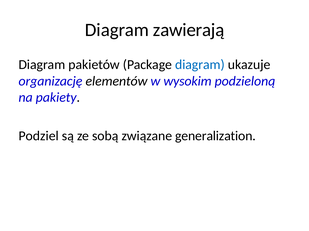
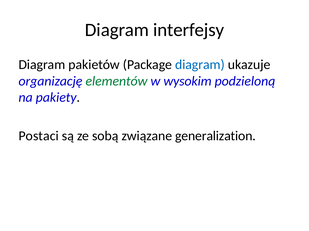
zawierają: zawierają -> interfejsy
elementów colour: black -> green
Podziel: Podziel -> Postaci
